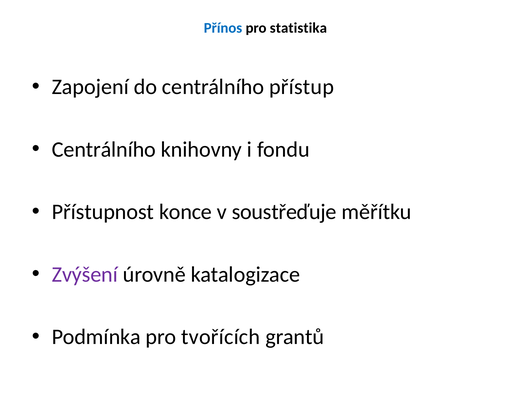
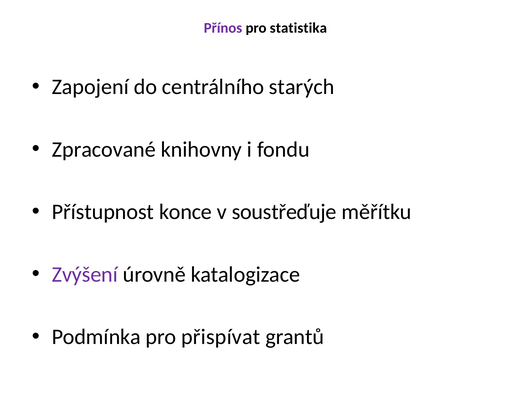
Přínos colour: blue -> purple
přístup: přístup -> starých
Centrálního at (104, 150): Centrálního -> Zpracované
tvořících: tvořících -> přispívat
